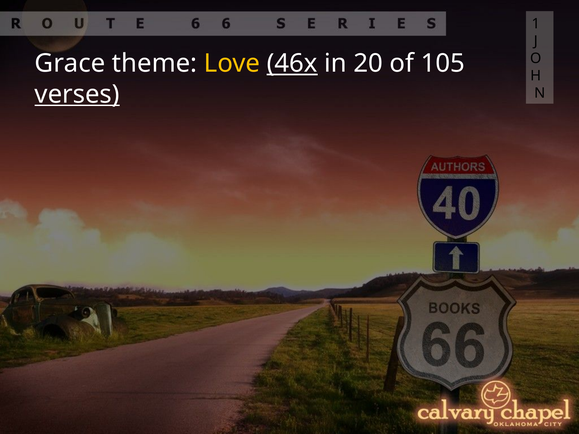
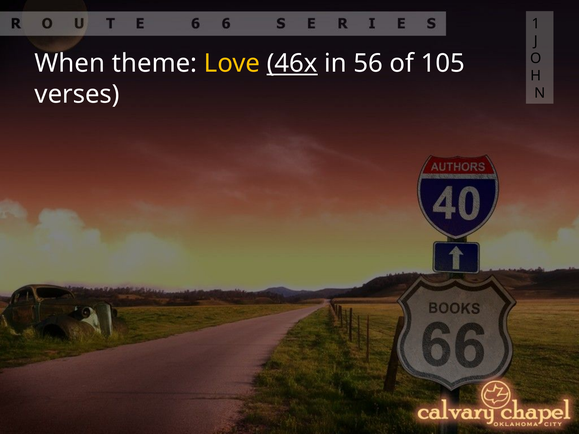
Grace: Grace -> When
20: 20 -> 56
verses underline: present -> none
